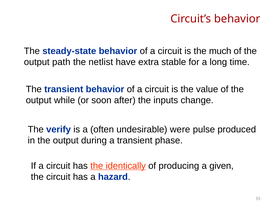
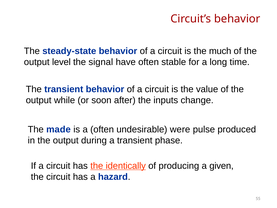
path: path -> level
netlist: netlist -> signal
have extra: extra -> often
verify: verify -> made
